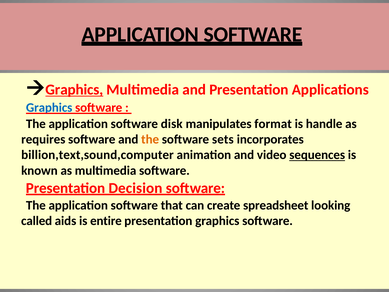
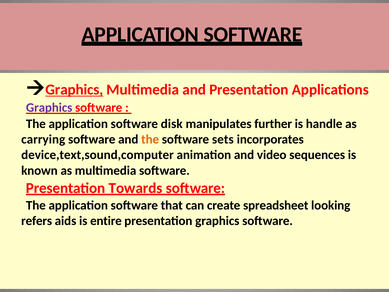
Graphics at (49, 108) colour: blue -> purple
format: format -> further
requires: requires -> carrying
billion,text,sound,computer: billion,text,sound,computer -> device,text,sound,computer
sequences underline: present -> none
Decision: Decision -> Towards
called: called -> refers
